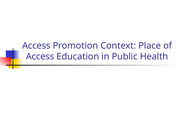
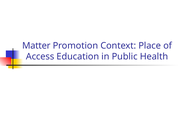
Access at (36, 46): Access -> Matter
